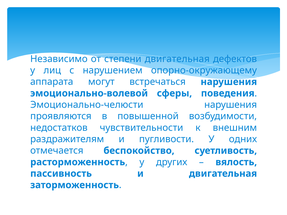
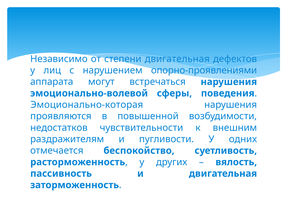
опорно-окружающему: опорно-окружающему -> опорно-проявлениями
Эмоционально-челюсти: Эмоционально-челюсти -> Эмоционально-которая
